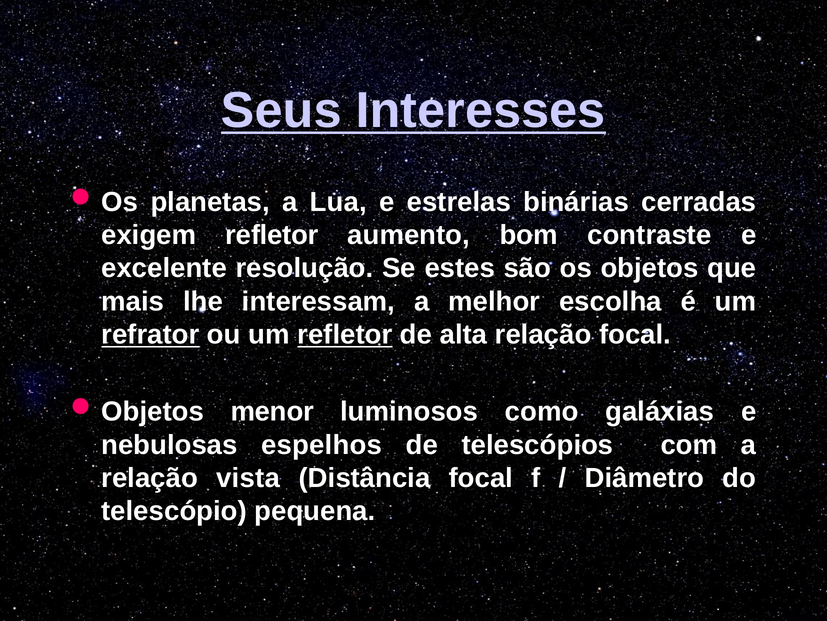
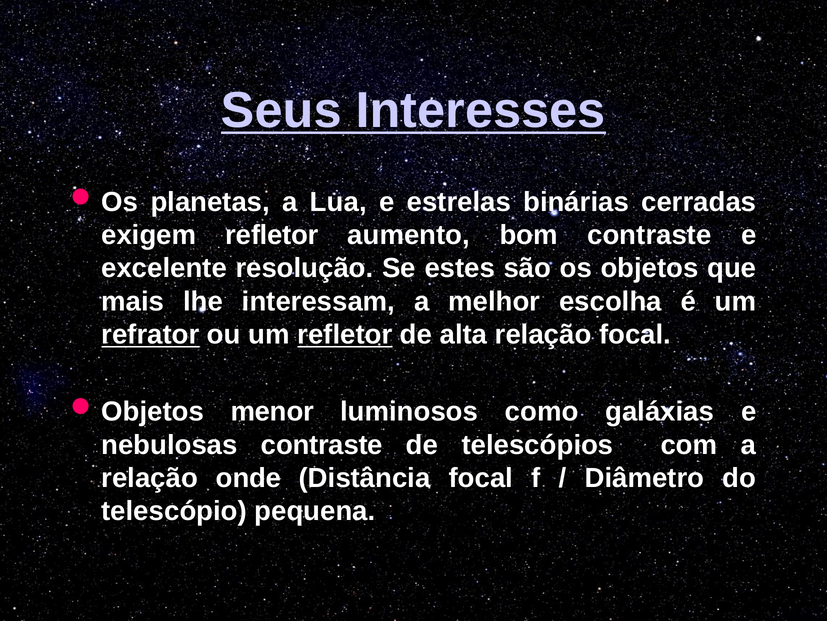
nebulosas espelhos: espelhos -> contraste
vista: vista -> onde
